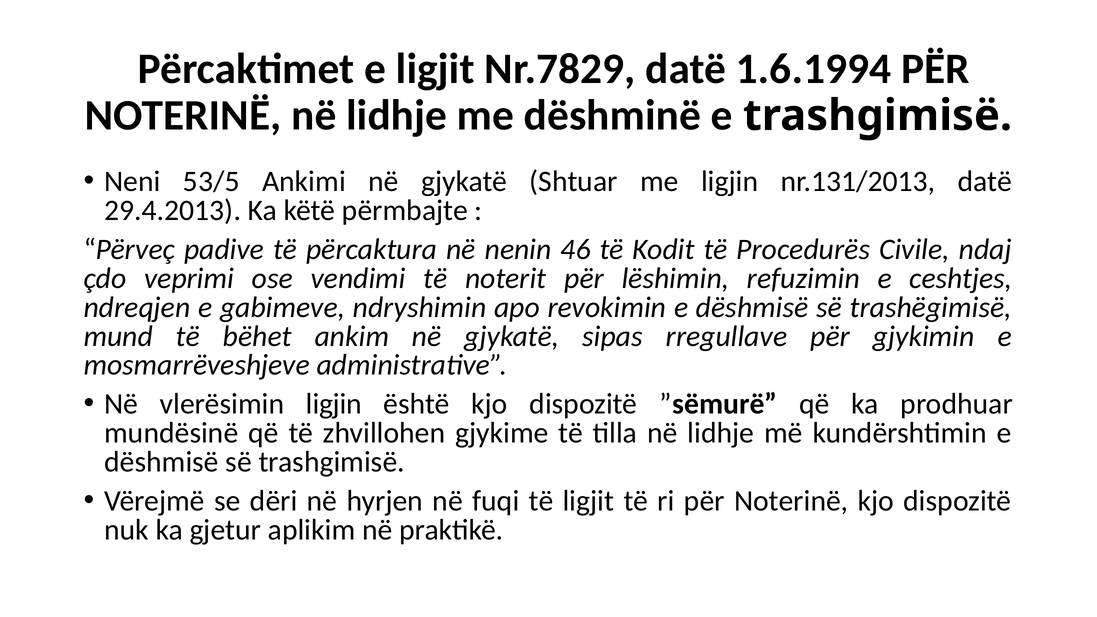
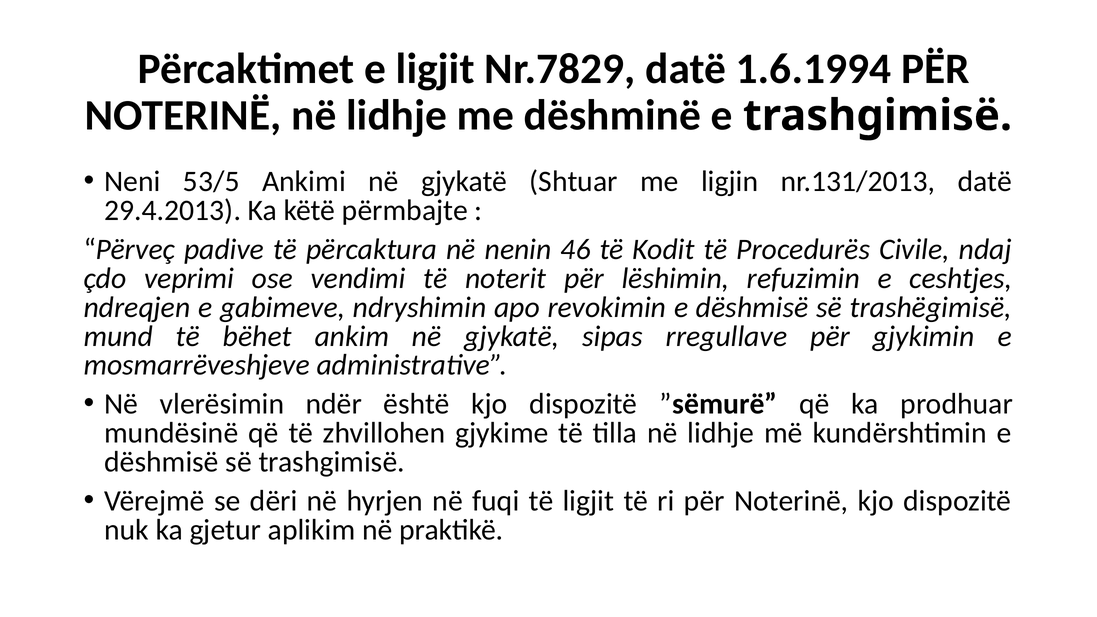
vlerësimin ligjin: ligjin -> ndër
